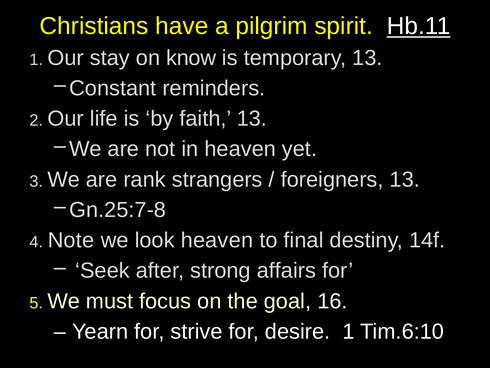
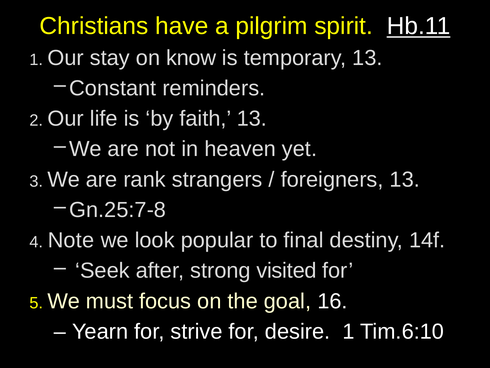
look heaven: heaven -> popular
affairs: affairs -> visited
